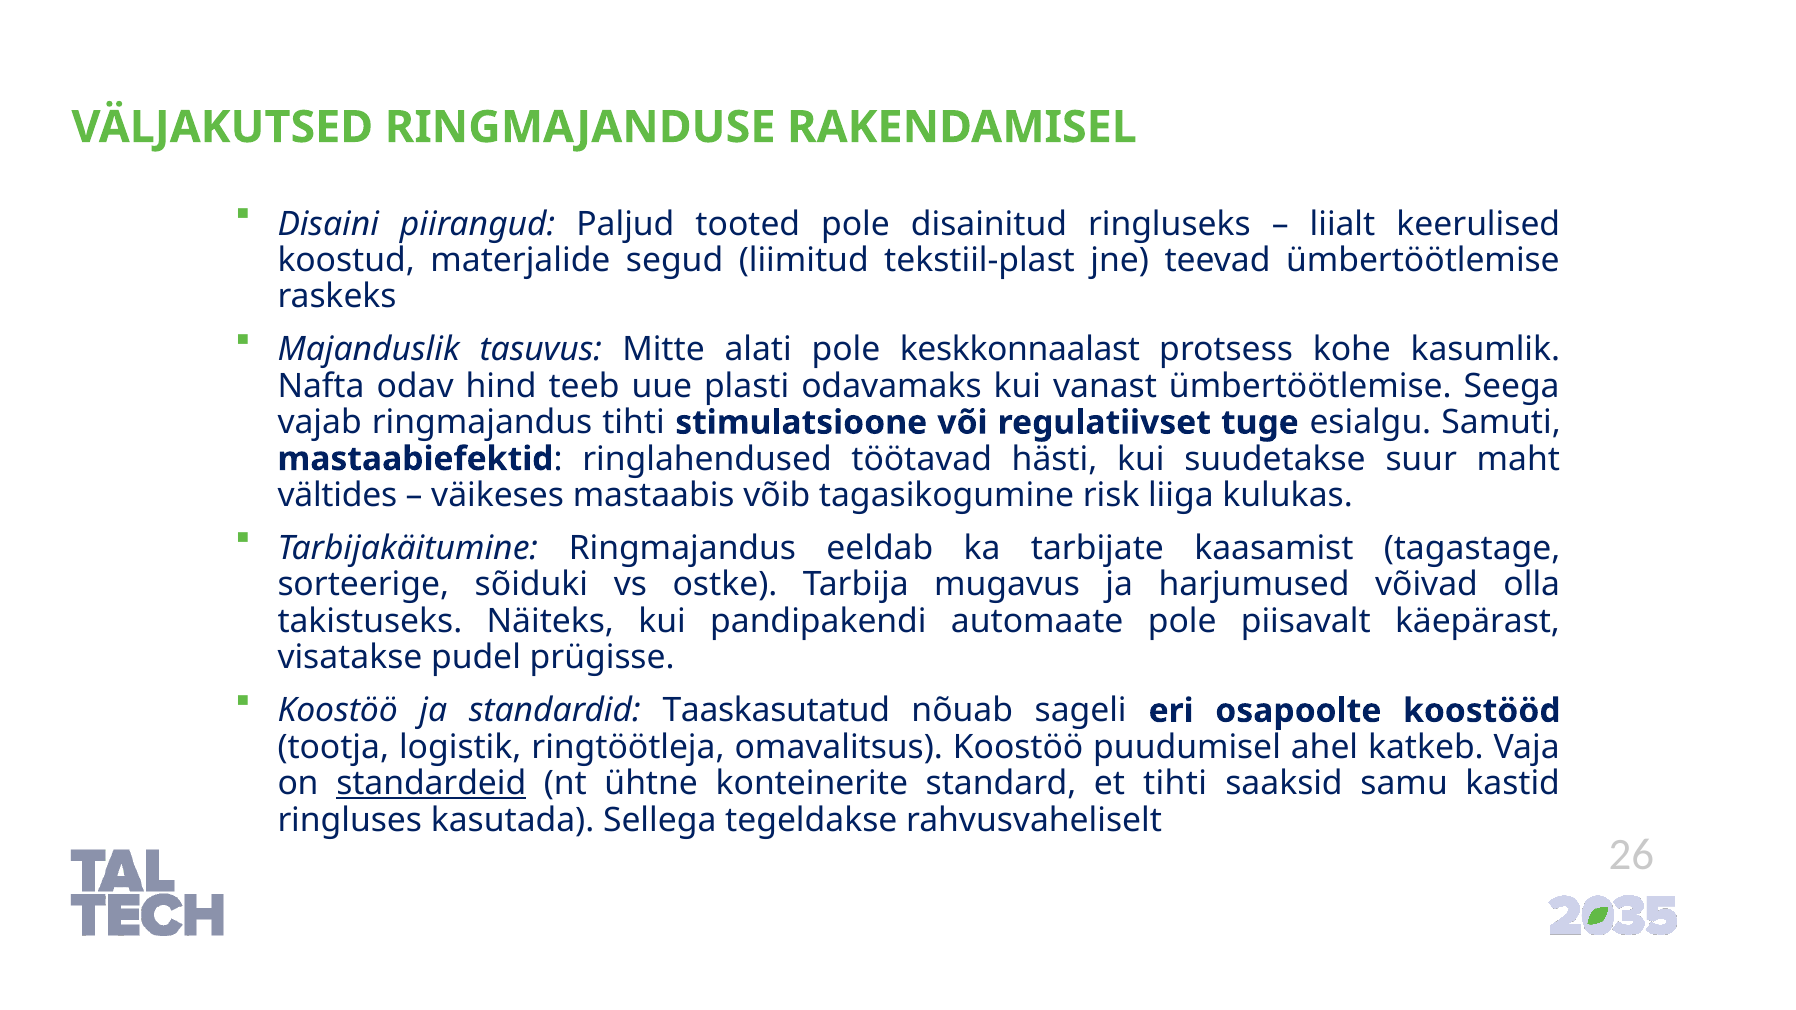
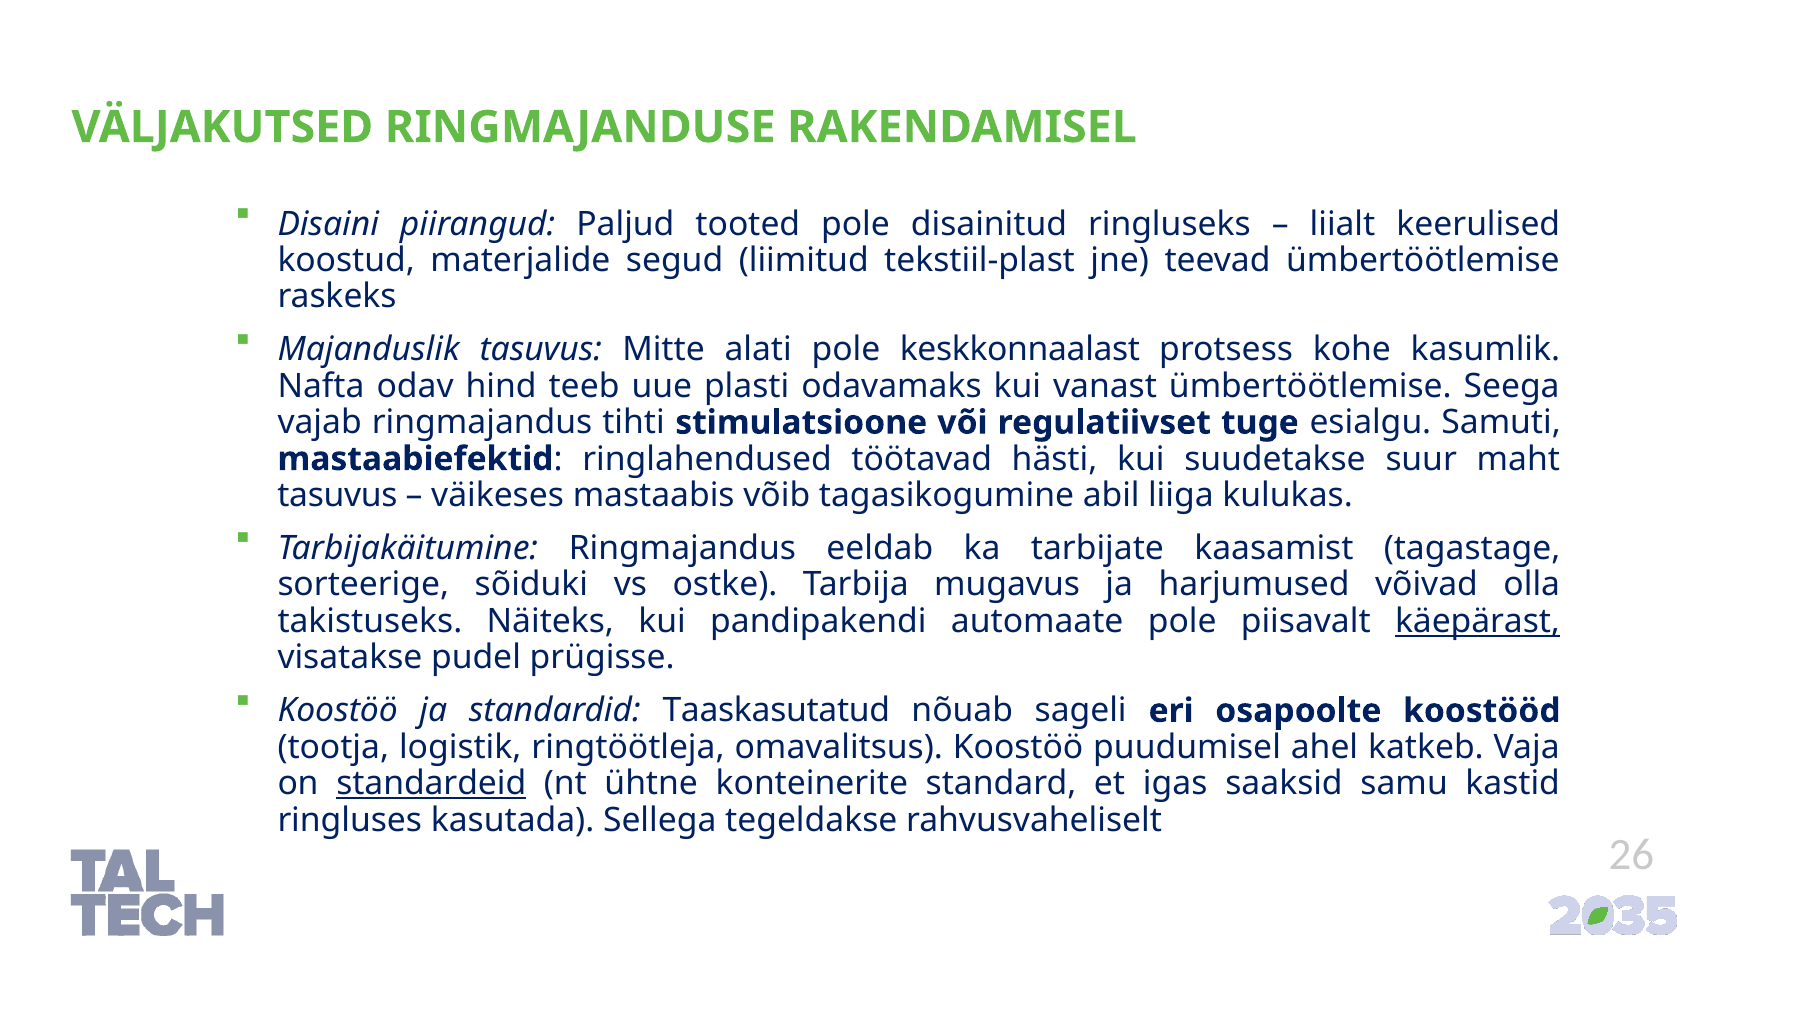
vältides at (337, 495): vältides -> tasuvus
risk: risk -> abil
käepärast underline: none -> present
et tihti: tihti -> igas
